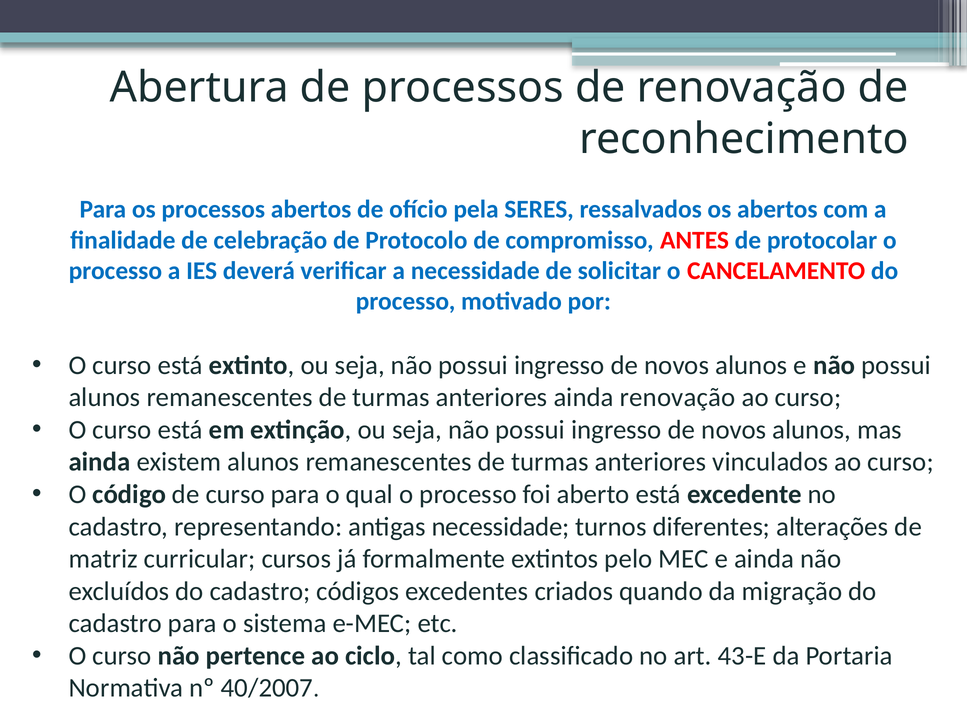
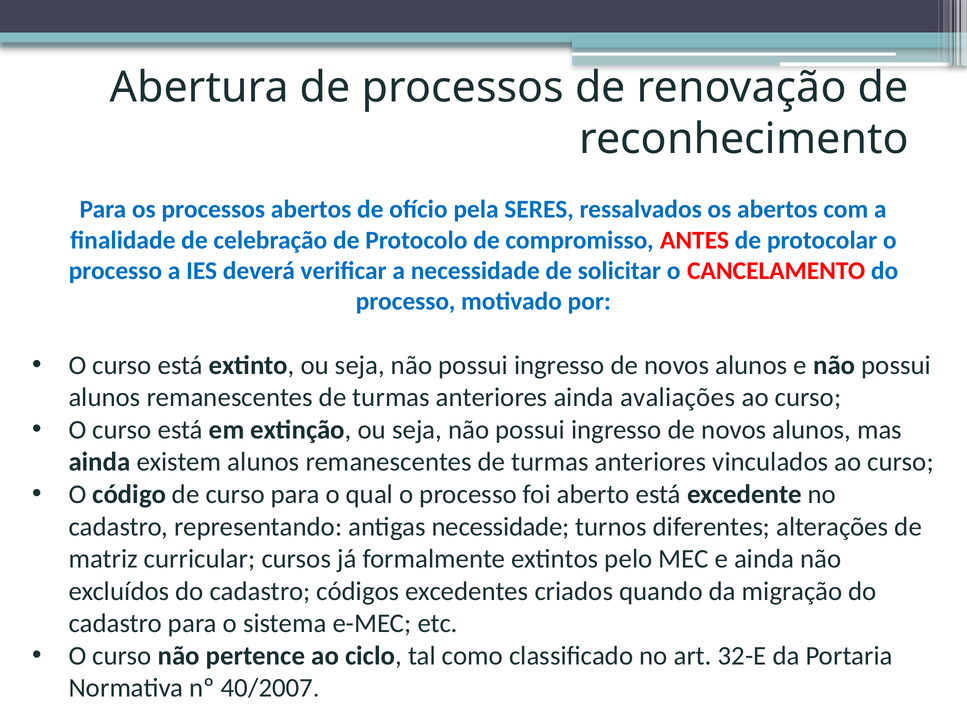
ainda renovação: renovação -> avaliações
43-E: 43-E -> 32-E
